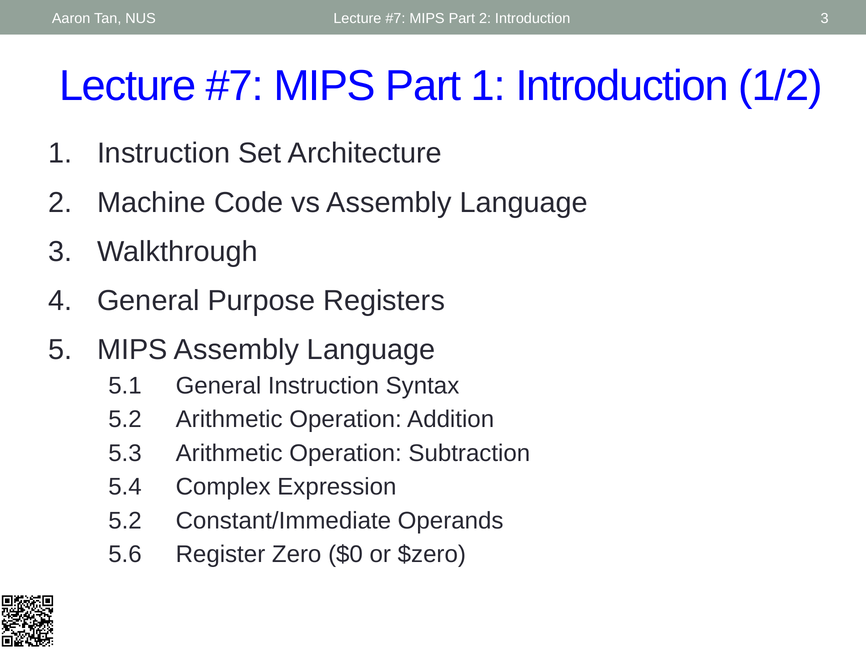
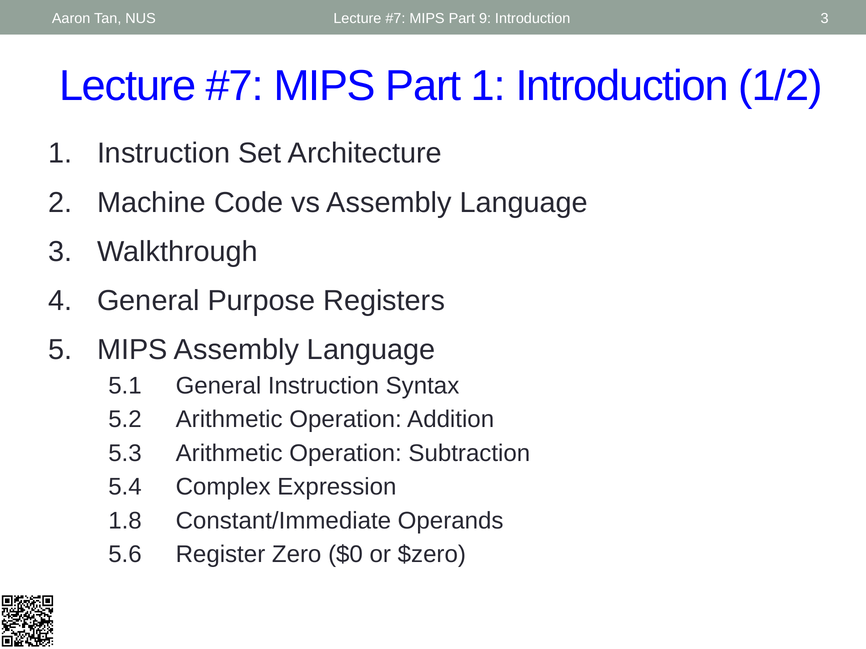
Part 2: 2 -> 9
5.2 at (125, 521): 5.2 -> 1.8
